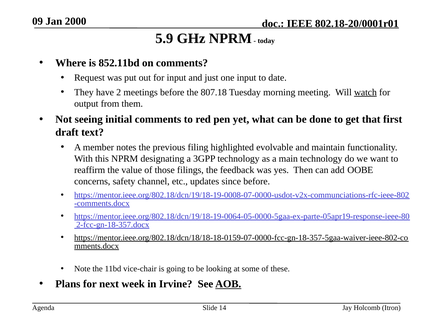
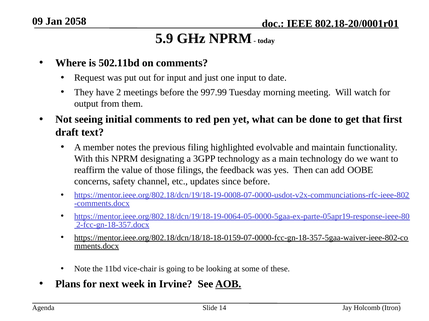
2000: 2000 -> 2058
852.11bd: 852.11bd -> 502.11bd
807.18: 807.18 -> 997.99
watch underline: present -> none
